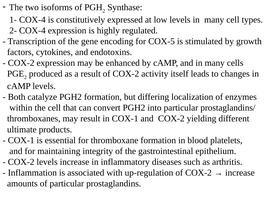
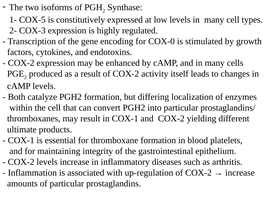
1- COX-4: COX-4 -> COX-5
2- COX-4: COX-4 -> COX-3
COX-5: COX-5 -> COX-0
